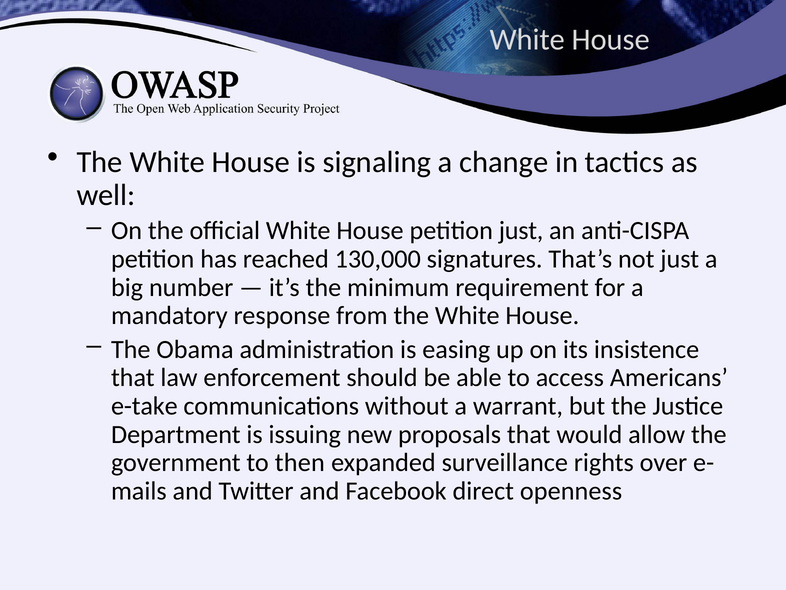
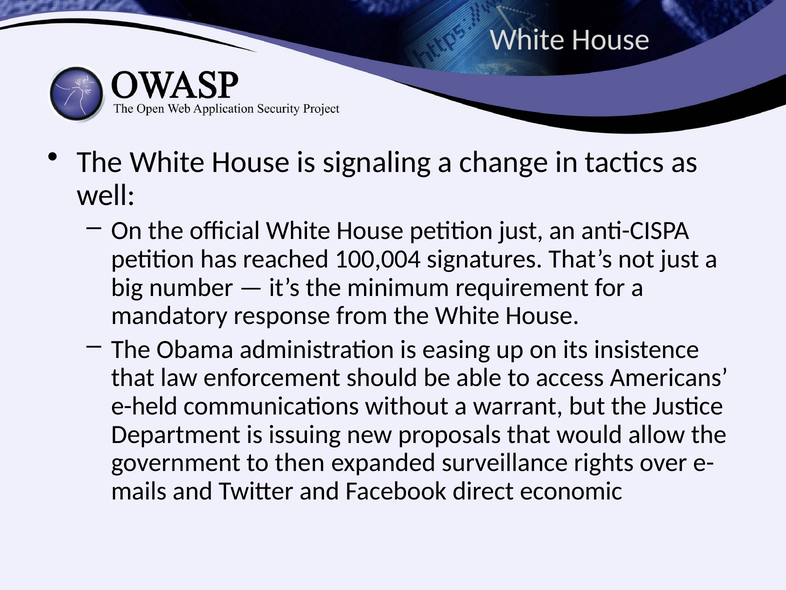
130,000: 130,000 -> 100,004
e-take: e-take -> e-held
openness: openness -> economic
